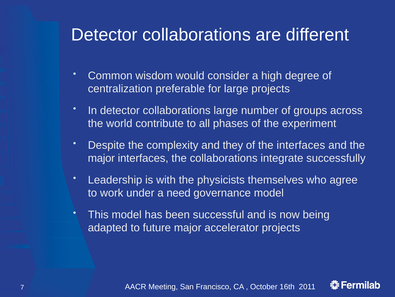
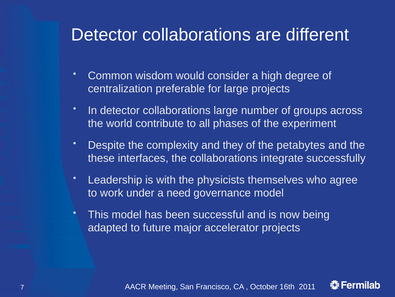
the interfaces: interfaces -> petabytes
major at (101, 158): major -> these
